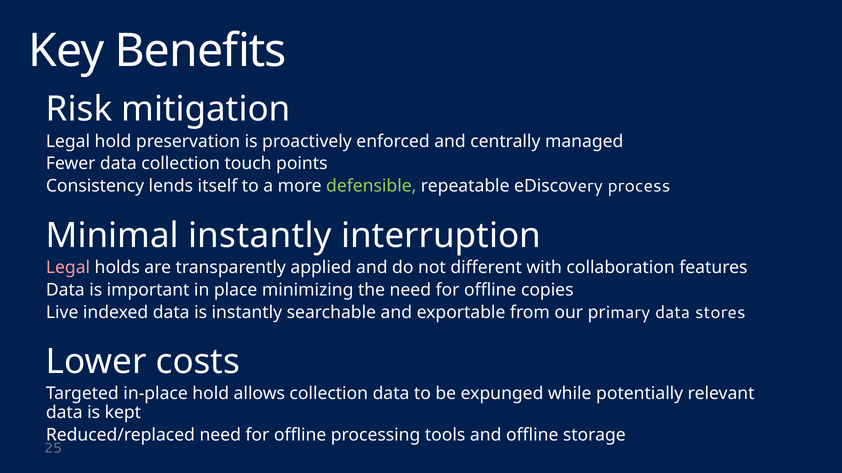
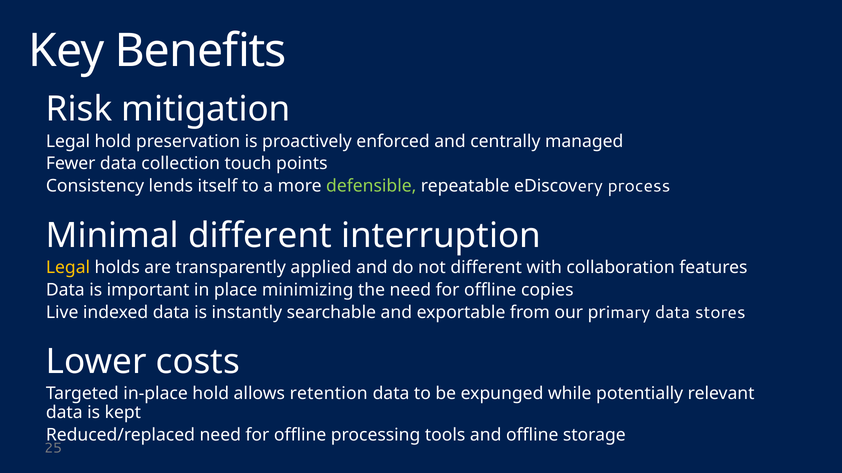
Minimal instantly: instantly -> different
Legal at (68, 268) colour: pink -> yellow
allows collection: collection -> retention
